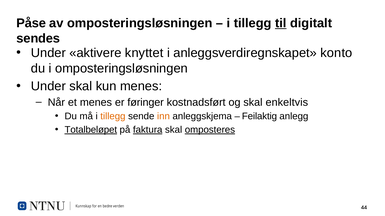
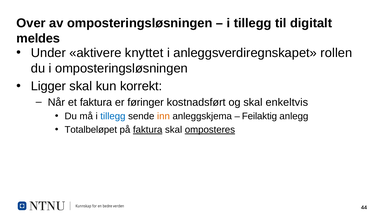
Påse: Påse -> Over
til underline: present -> none
sendes: sendes -> meldes
konto: konto -> rollen
Under at (48, 86): Under -> Ligger
kun menes: menes -> korrekt
et menes: menes -> faktura
tillegg at (113, 117) colour: orange -> blue
Totalbeløpet underline: present -> none
